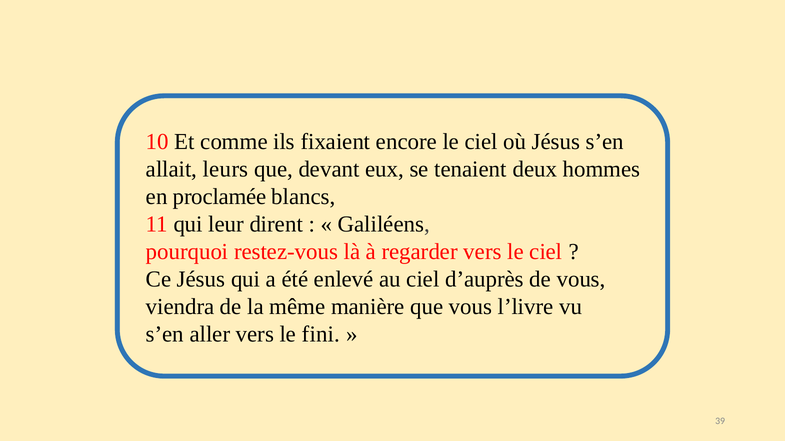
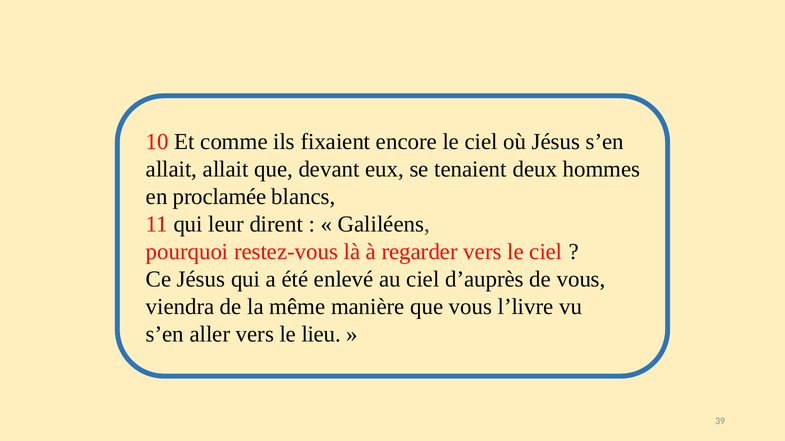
allait leurs: leurs -> allait
fini: fini -> lieu
